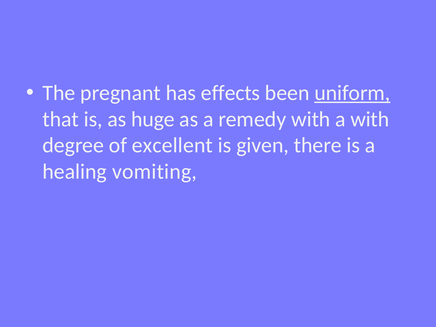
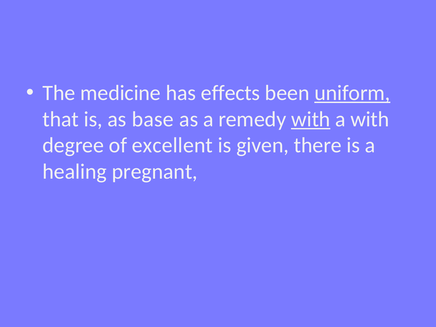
pregnant: pregnant -> medicine
huge: huge -> base
with at (311, 119) underline: none -> present
vomiting: vomiting -> pregnant
